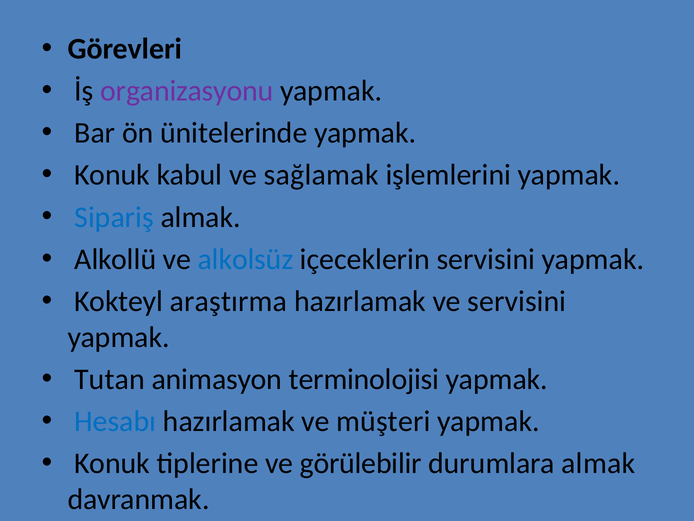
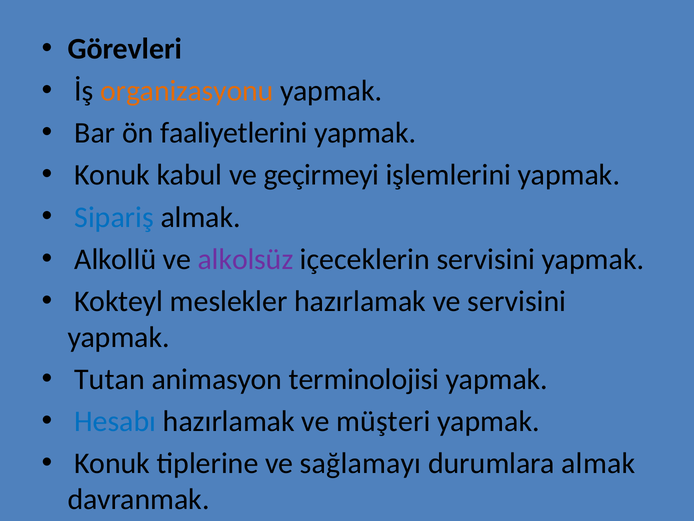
organizasyonu colour: purple -> orange
ünitelerinde: ünitelerinde -> faaliyetlerini
sağlamak: sağlamak -> geçirmeyi
alkolsüz colour: blue -> purple
araştırma: araştırma -> meslekler
görülebilir: görülebilir -> sağlamayı
